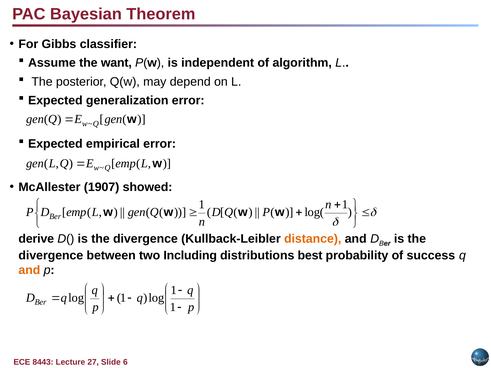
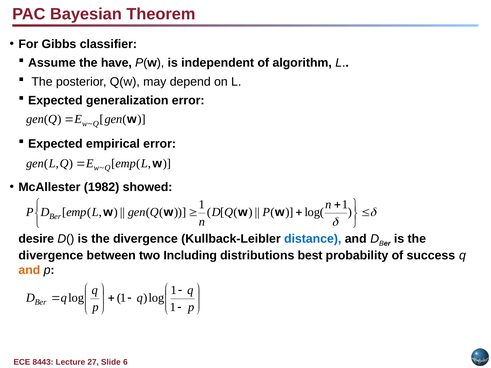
want: want -> have
1907: 1907 -> 1982
derive: derive -> desire
distance colour: orange -> blue
